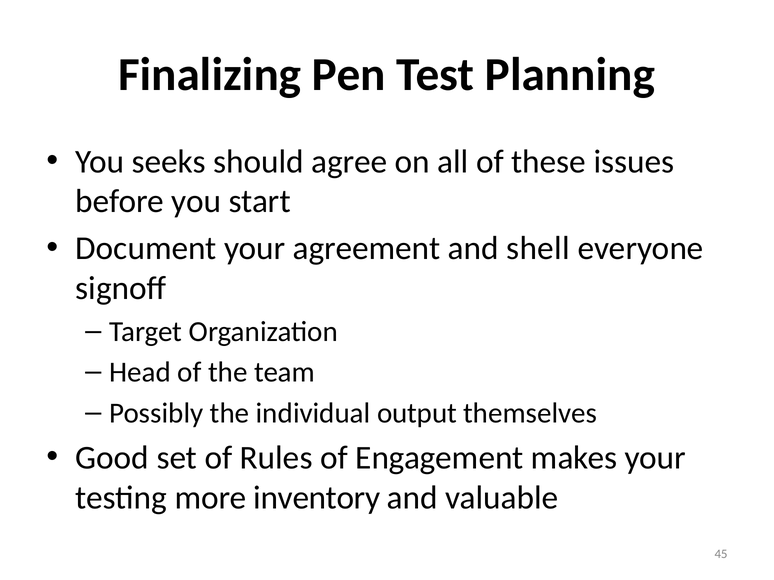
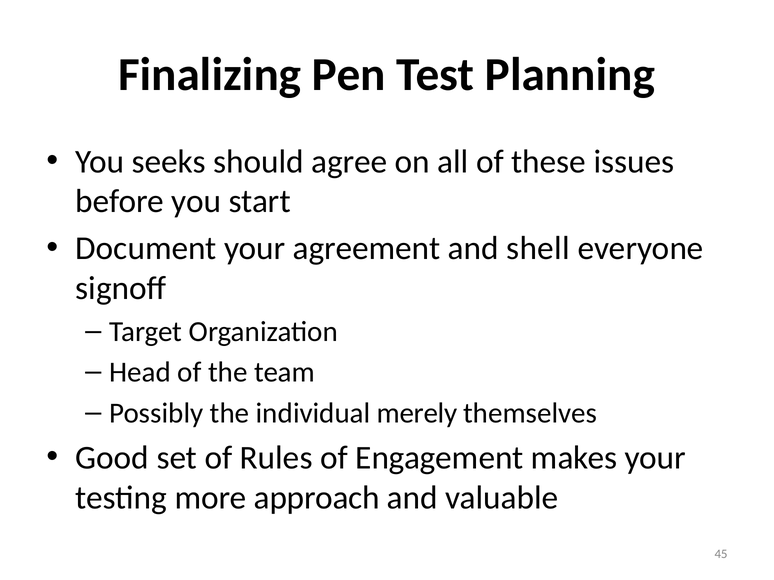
output: output -> merely
inventory: inventory -> approach
